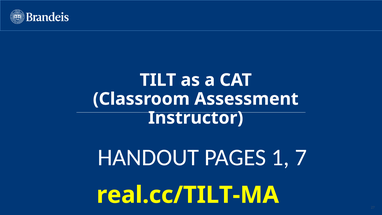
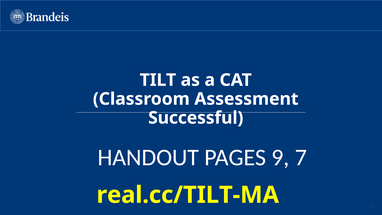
Instructor: Instructor -> Successful
1: 1 -> 9
